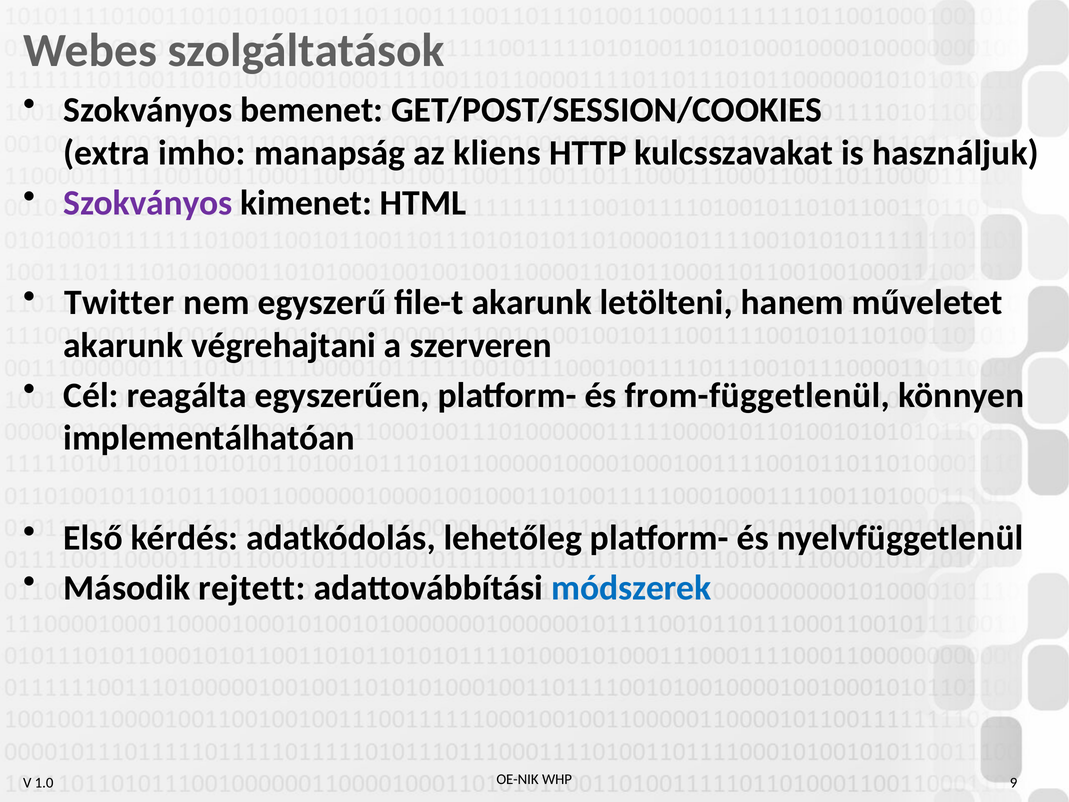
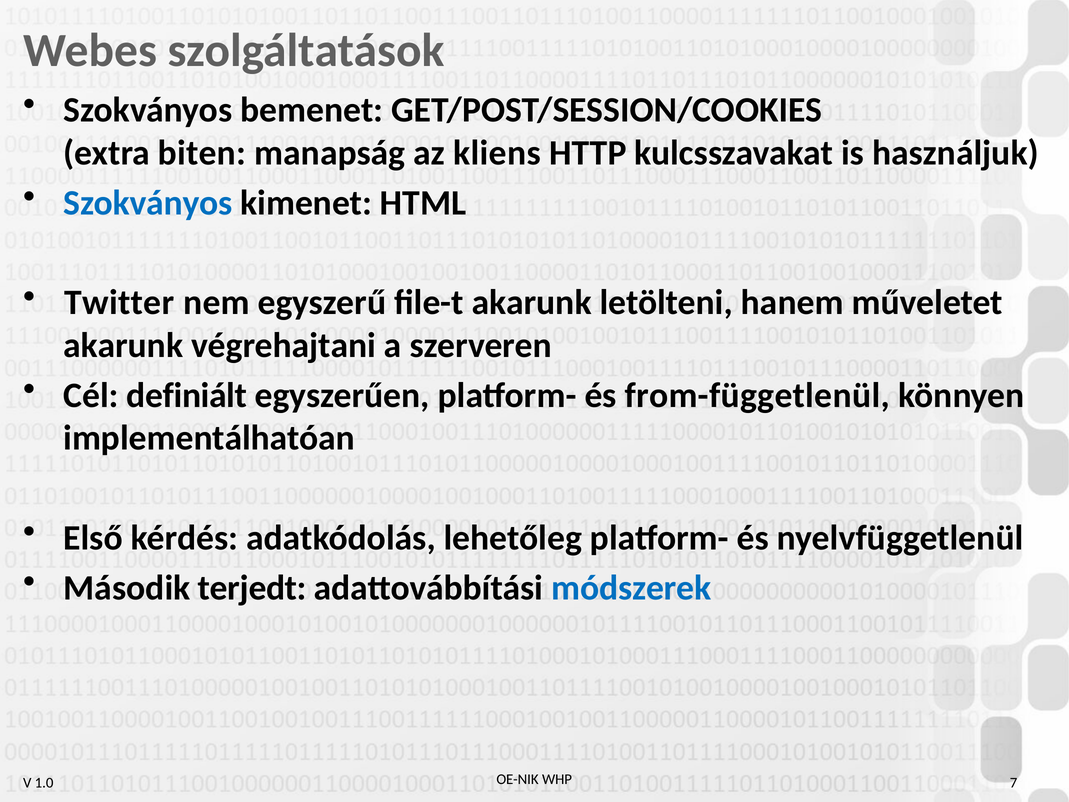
imho: imho -> biten
Szokványos at (148, 203) colour: purple -> blue
reagálta: reagálta -> definiált
rejtett: rejtett -> terjedt
9: 9 -> 7
